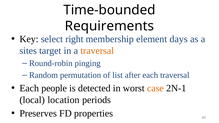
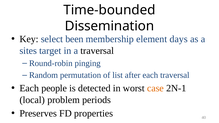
Requirements: Requirements -> Dissemination
right: right -> been
traversal at (97, 51) colour: orange -> black
location: location -> problem
